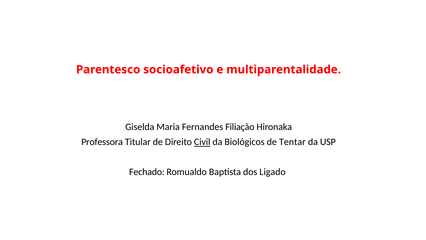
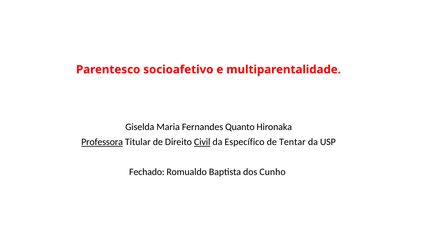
Filiação: Filiação -> Quanto
Professora underline: none -> present
Biológicos: Biológicos -> Específico
Ligado: Ligado -> Cunho
